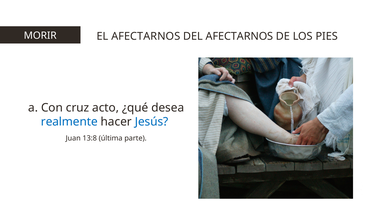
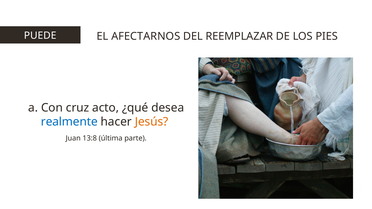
MORIR: MORIR -> PUEDE
DEL AFECTARNOS: AFECTARNOS -> REEMPLAZAR
Jesús colour: blue -> orange
